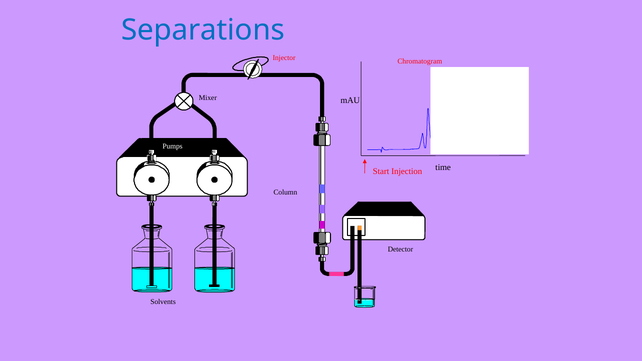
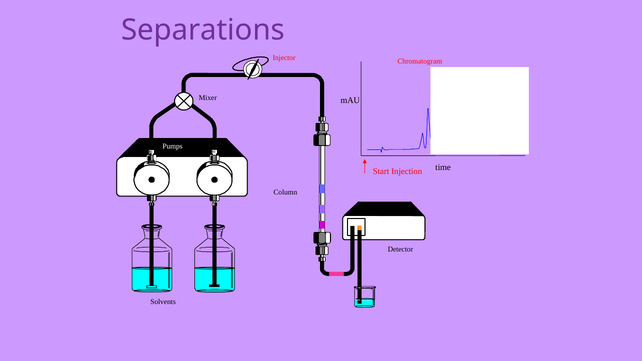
Separations colour: blue -> purple
